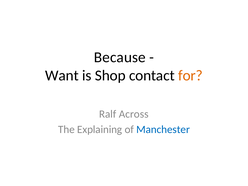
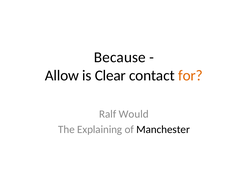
Want: Want -> Allow
Shop: Shop -> Clear
Across: Across -> Would
Manchester colour: blue -> black
